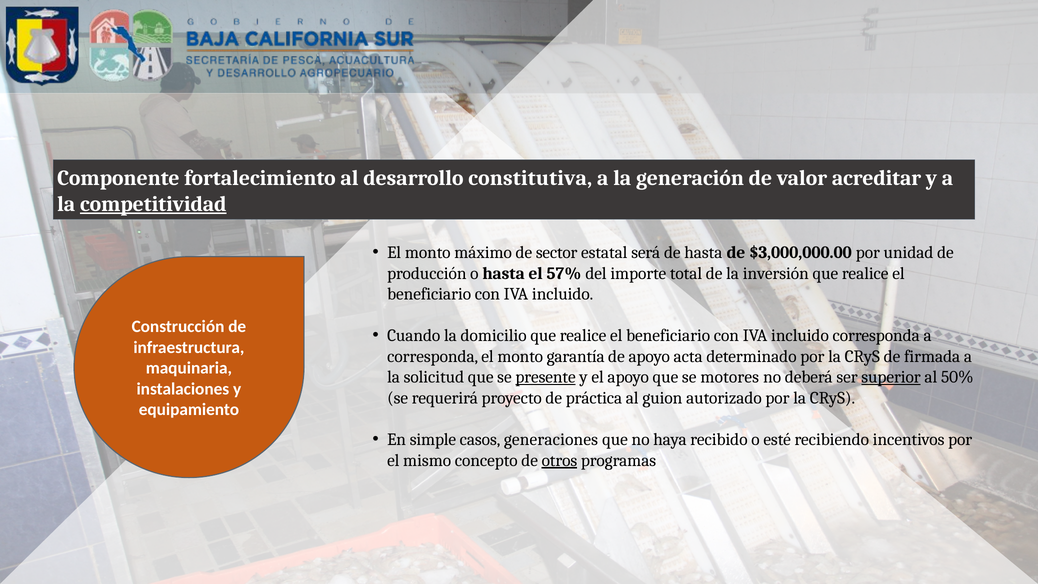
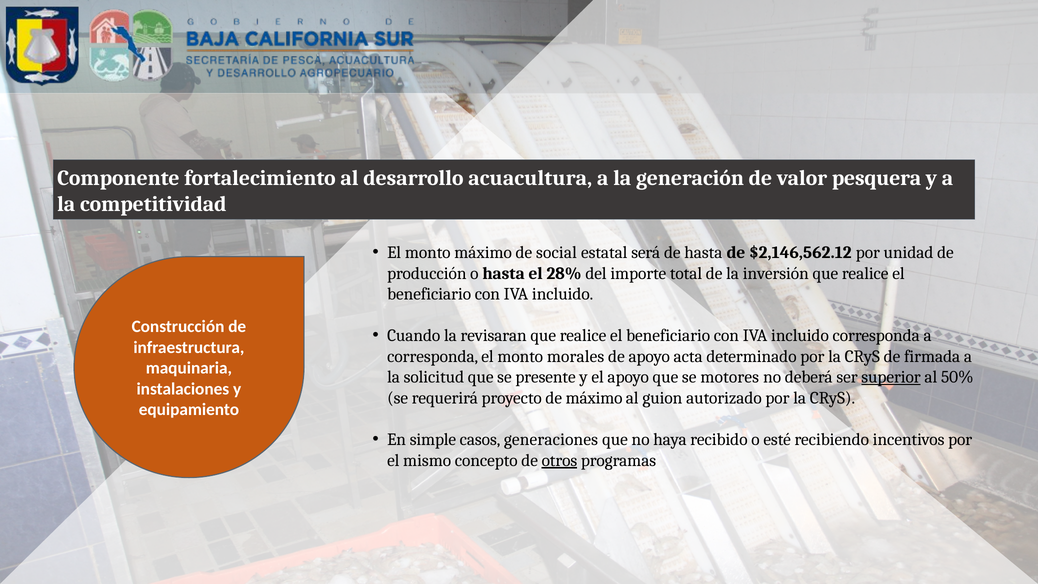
constitutiva: constitutiva -> acuacultura
acreditar: acreditar -> pesquera
competitividad underline: present -> none
sector: sector -> social
$3,000,000.00: $3,000,000.00 -> $2,146,562.12
57%: 57% -> 28%
domicilio: domicilio -> revisaran
garantía: garantía -> morales
presente underline: present -> none
de práctica: práctica -> máximo
